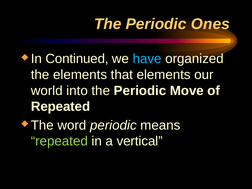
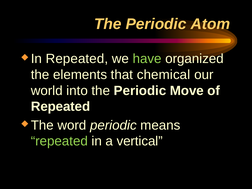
Ones: Ones -> Atom
Continued at (77, 59): Continued -> Repeated
have colour: light blue -> light green
that elements: elements -> chemical
